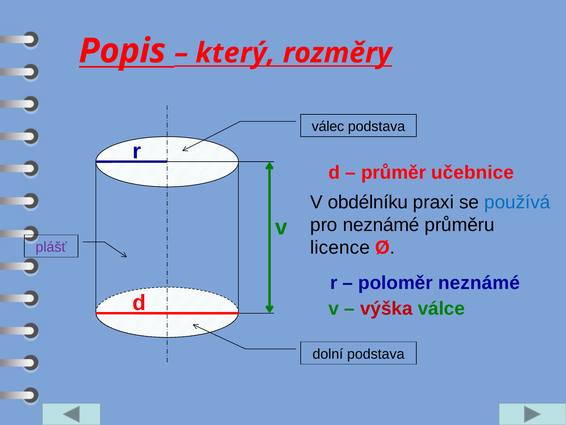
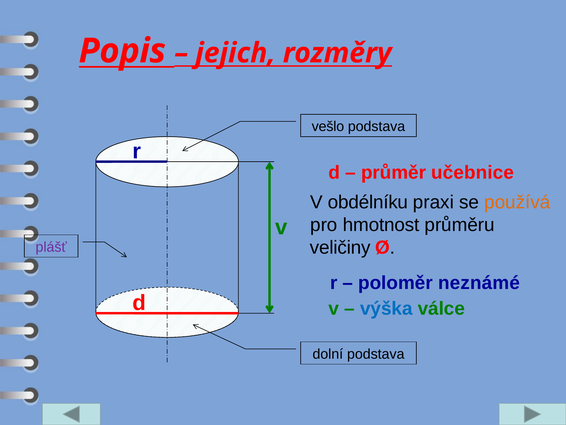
který: který -> jejich
válec: válec -> vešlo
používá colour: blue -> orange
pro neznámé: neznámé -> hmotnost
licence: licence -> veličiny
výška colour: red -> blue
